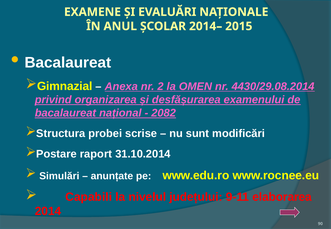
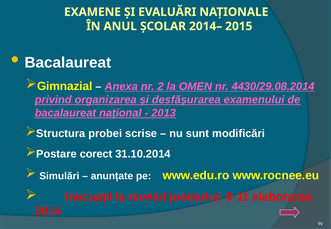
2082: 2082 -> 2013
raport: raport -> corect
Capabili: Capabili -> Inecuații
